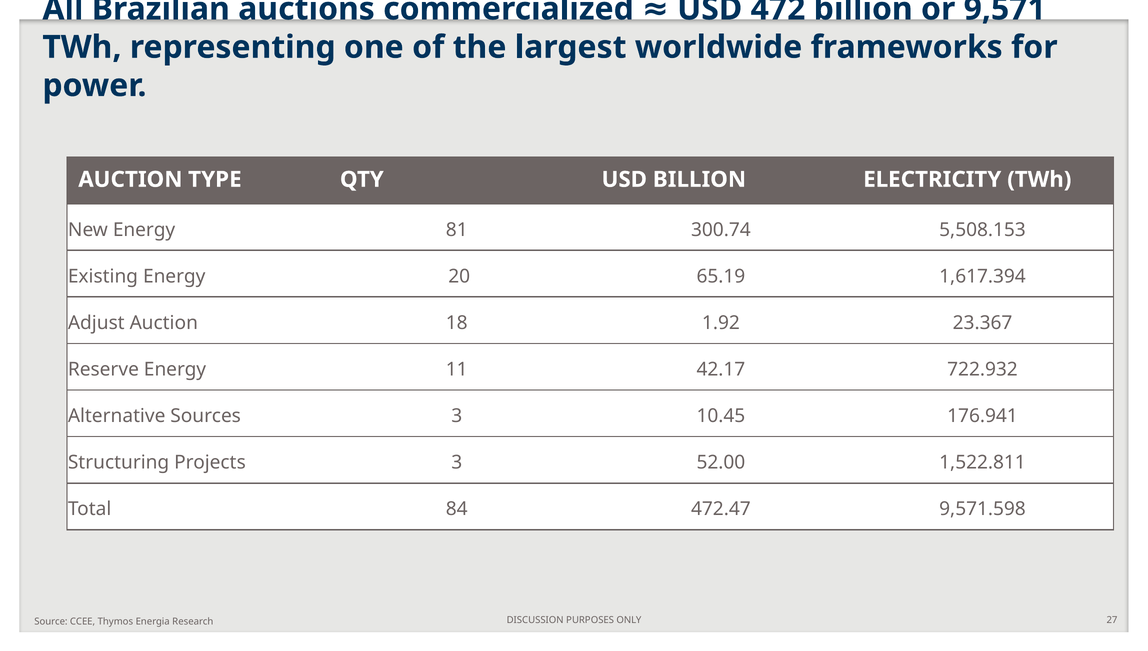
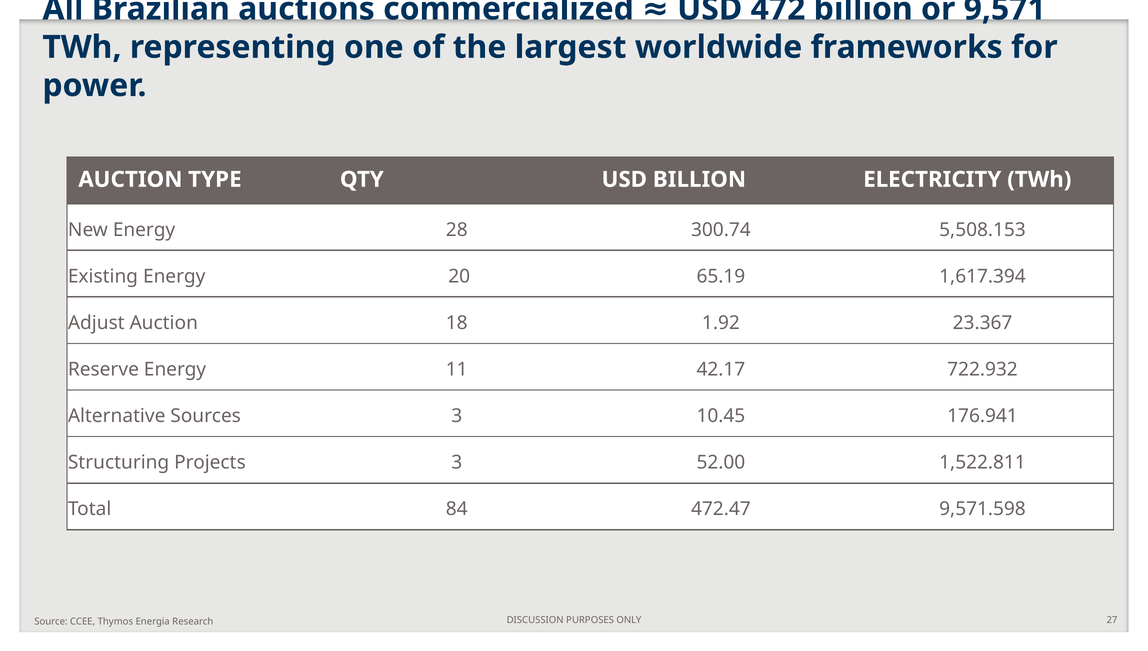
81: 81 -> 28
